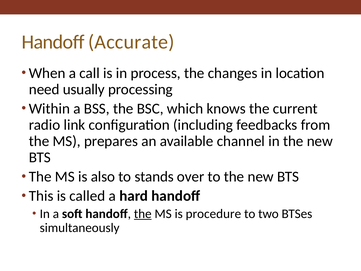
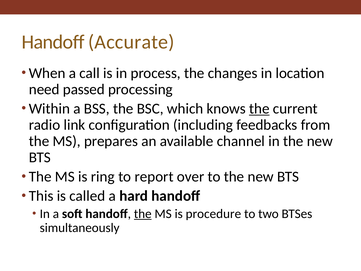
usually: usually -> passed
the at (259, 109) underline: none -> present
also: also -> ring
stands: stands -> report
